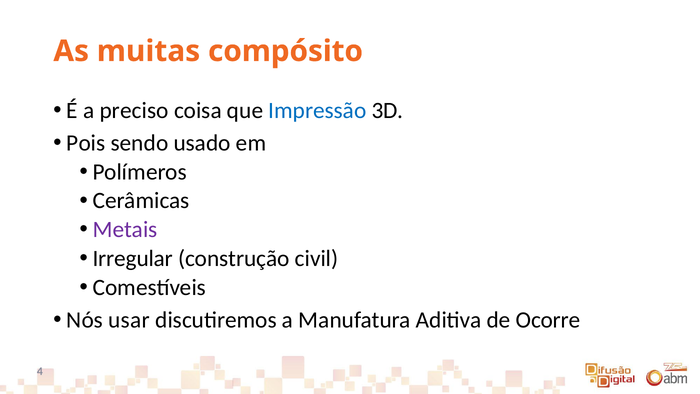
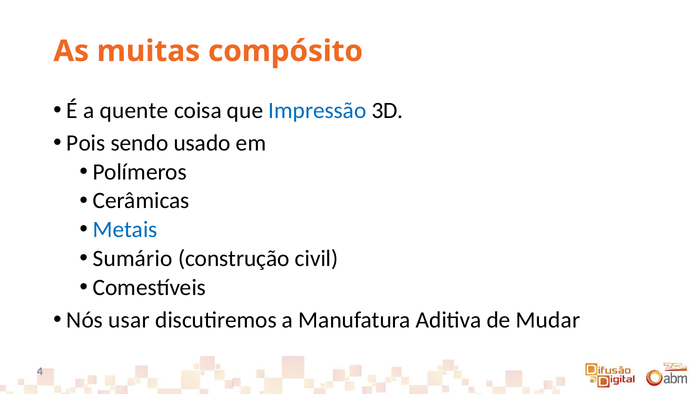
preciso: preciso -> quente
Metais colour: purple -> blue
Irregular: Irregular -> Sumário
Ocorre: Ocorre -> Mudar
